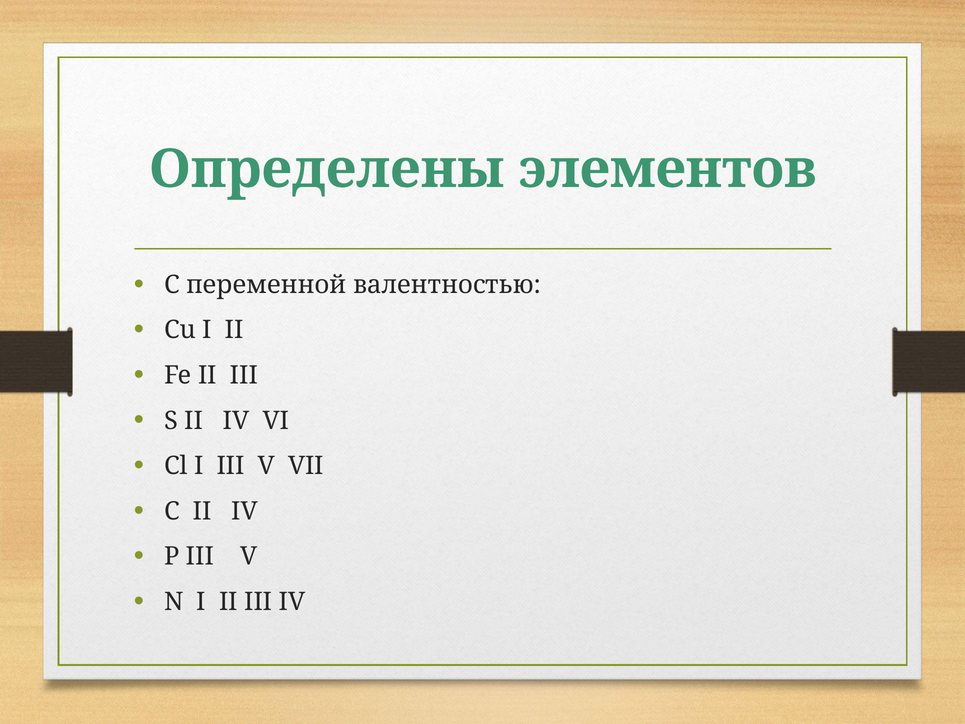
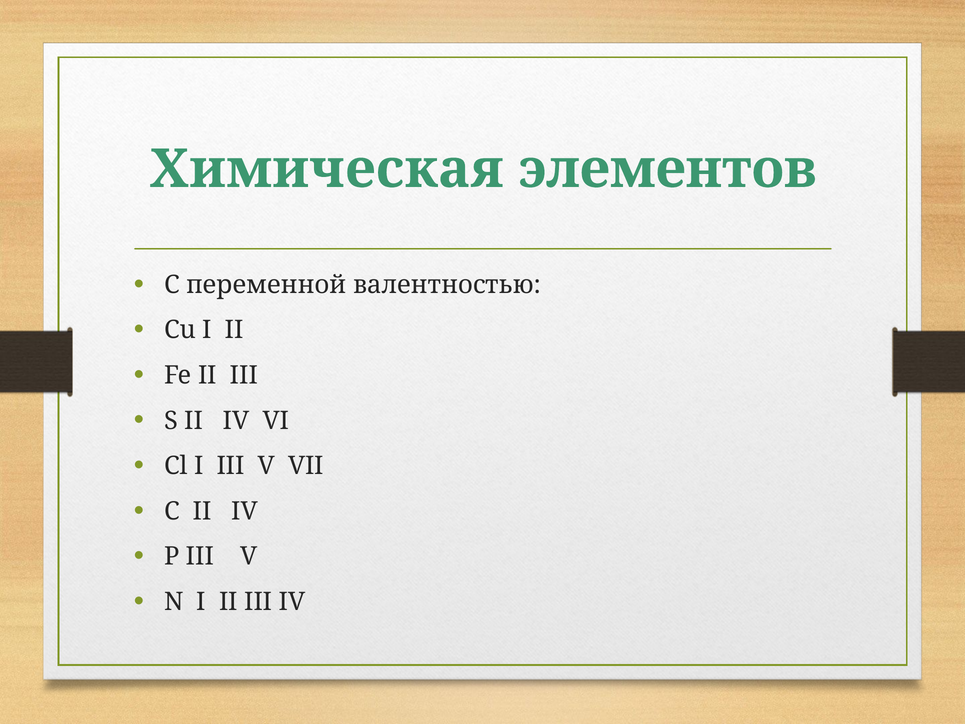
Определены: Определены -> Химическая
